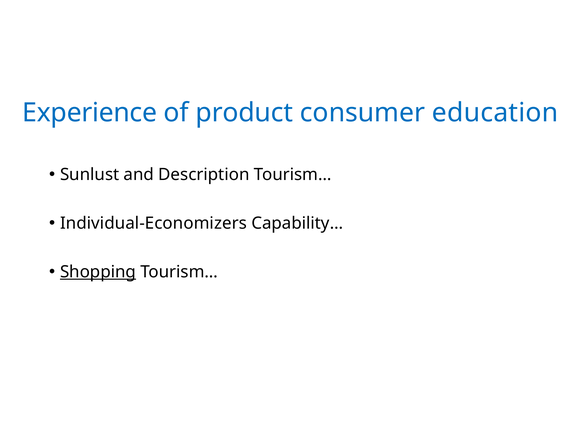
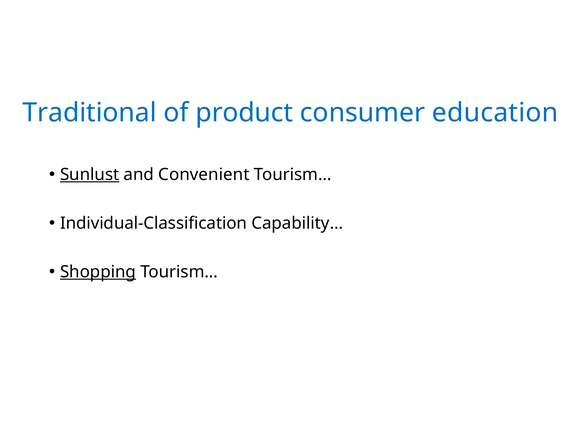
Experience: Experience -> Traditional
Sunlust underline: none -> present
Description: Description -> Convenient
Individual-Economizers: Individual-Economizers -> Individual-Classification
